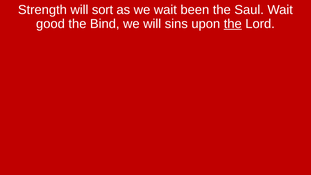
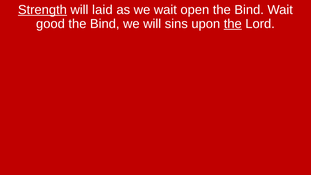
Strength underline: none -> present
sort: sort -> laid
been: been -> open
Saul at (249, 10): Saul -> Bind
